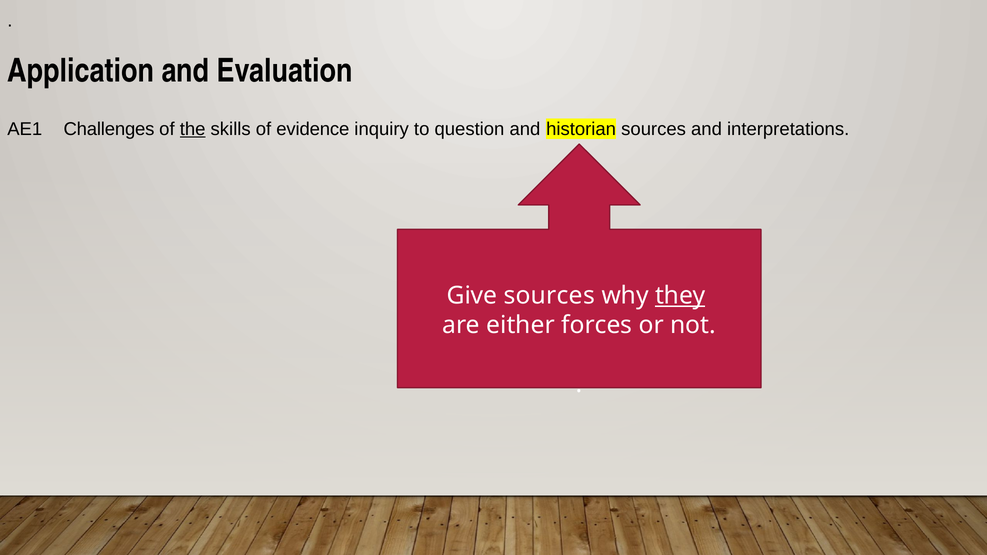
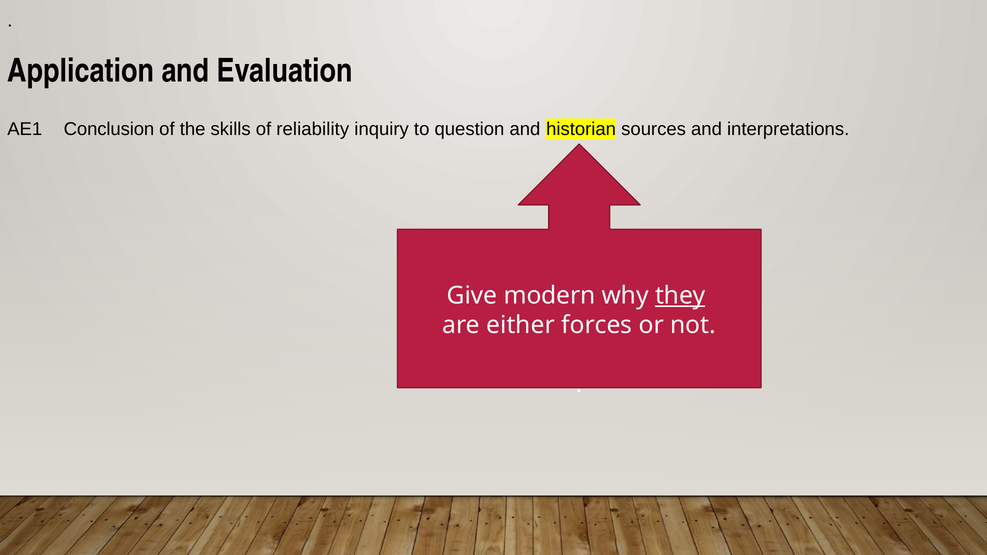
Challenges: Challenges -> Conclusion
the underline: present -> none
evidence: evidence -> reliability
Give sources: sources -> modern
